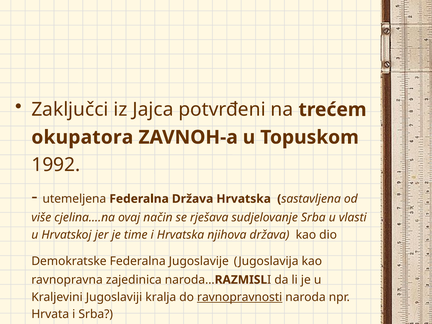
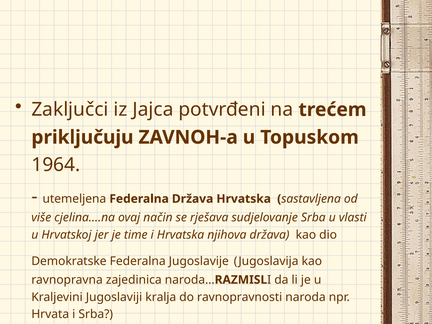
okupatora: okupatora -> priključuju
1992: 1992 -> 1964
ravnopravnosti underline: present -> none
